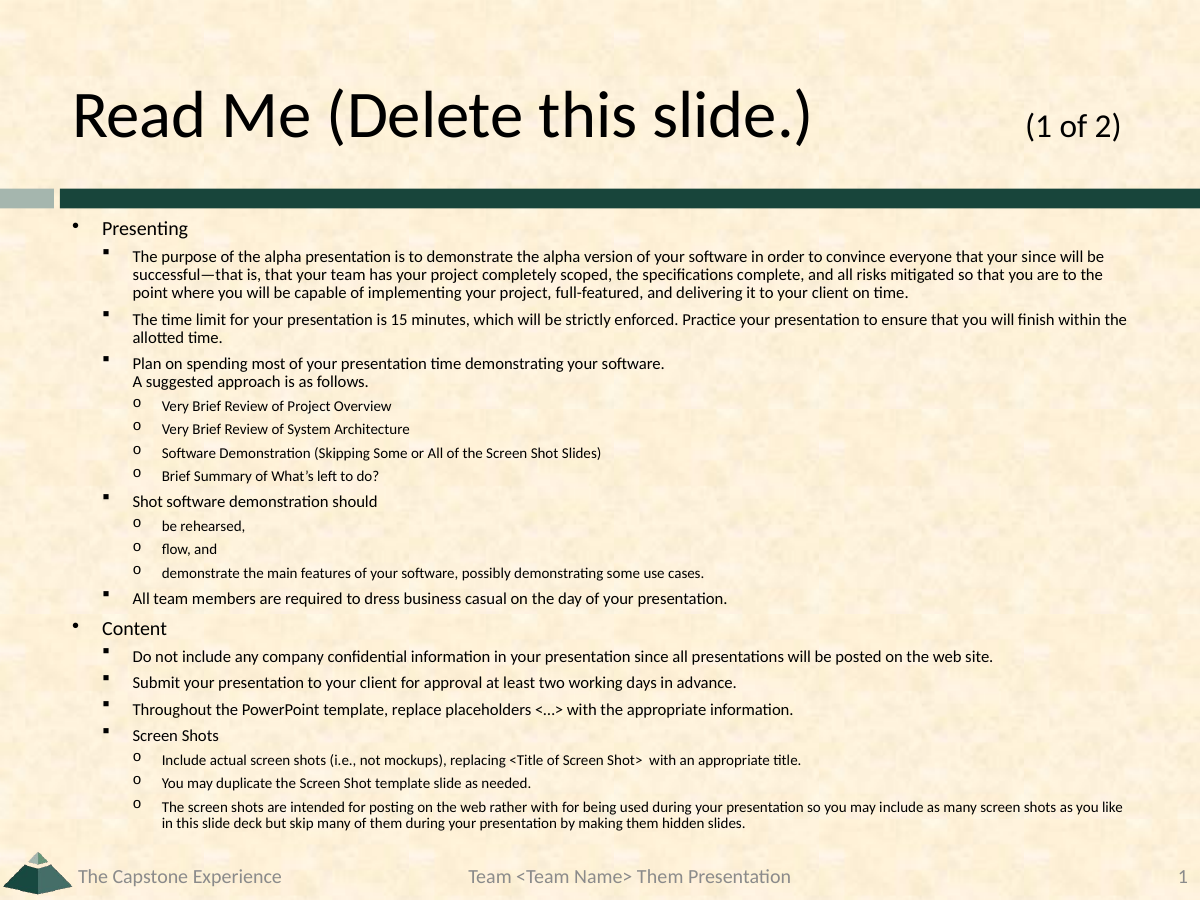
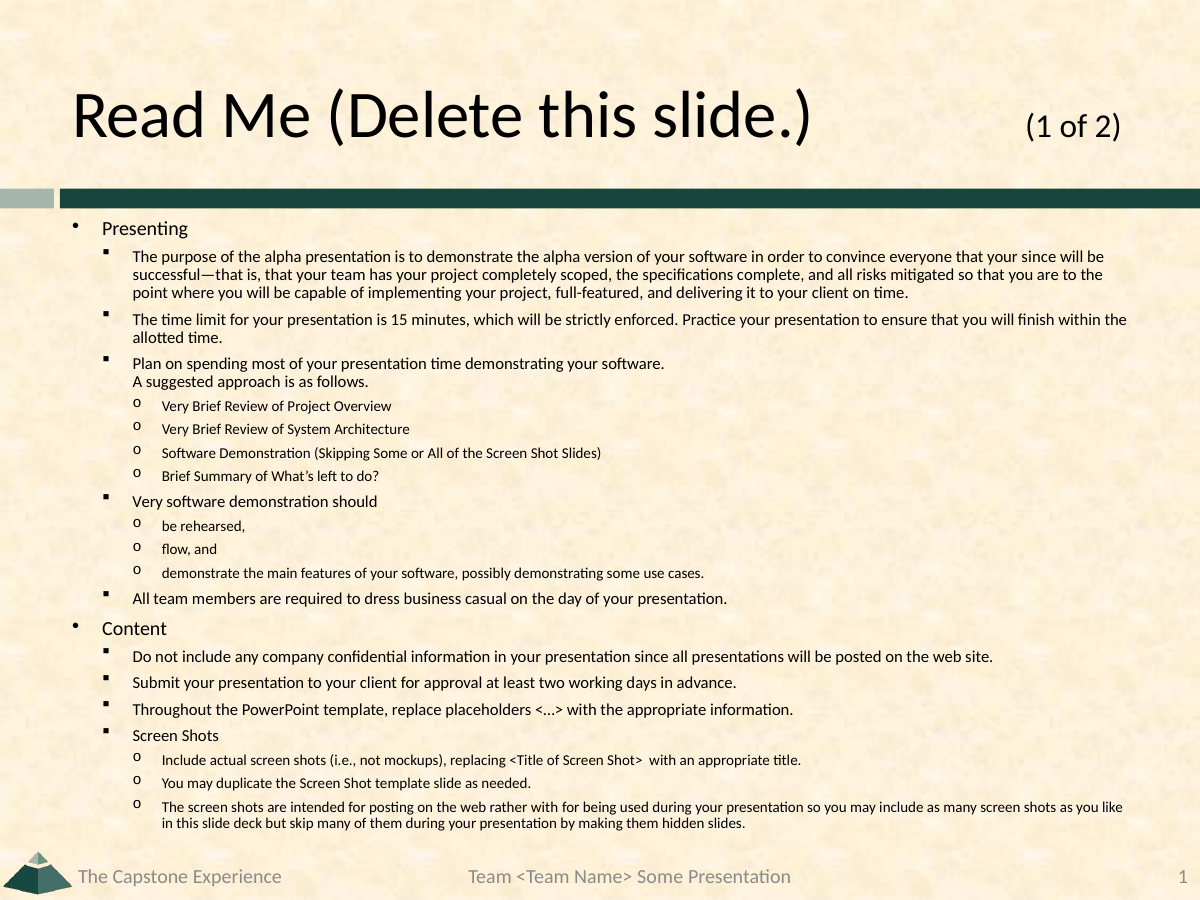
Shot at (148, 502): Shot -> Very
Name> Them: Them -> Some
